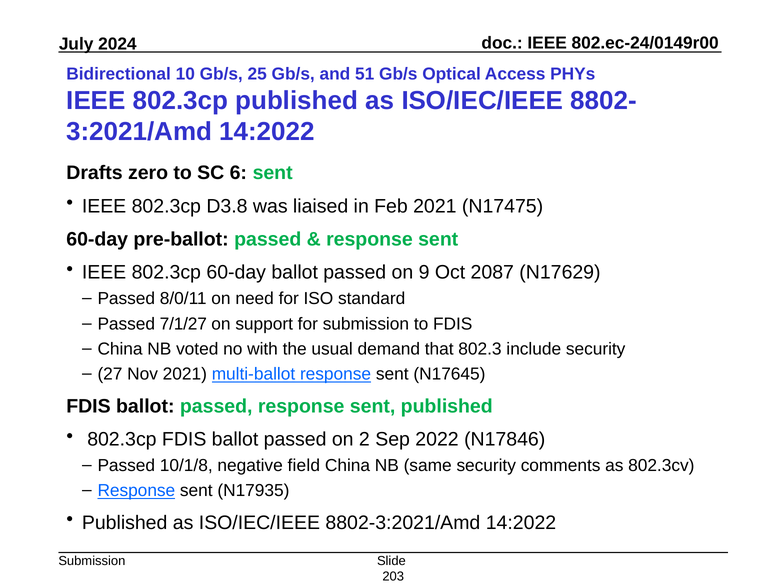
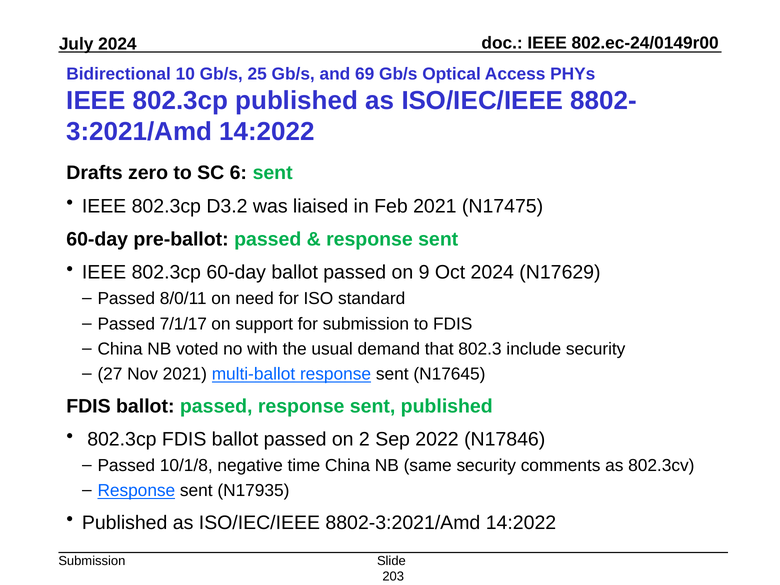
51: 51 -> 69
D3.8: D3.8 -> D3.2
Oct 2087: 2087 -> 2024
7/1/27: 7/1/27 -> 7/1/17
field: field -> time
